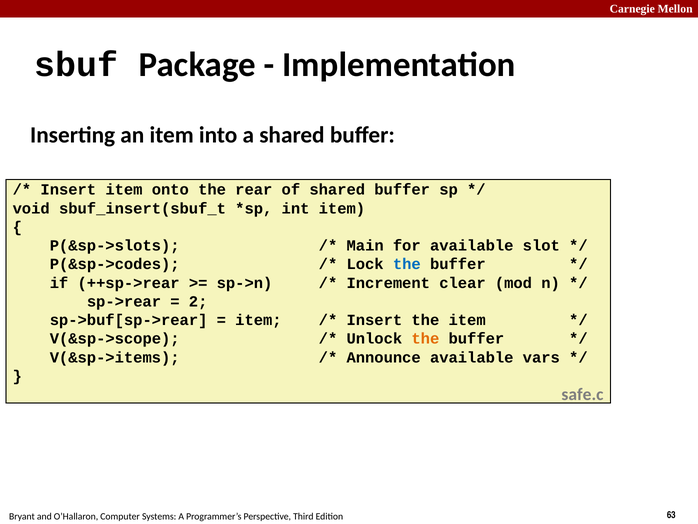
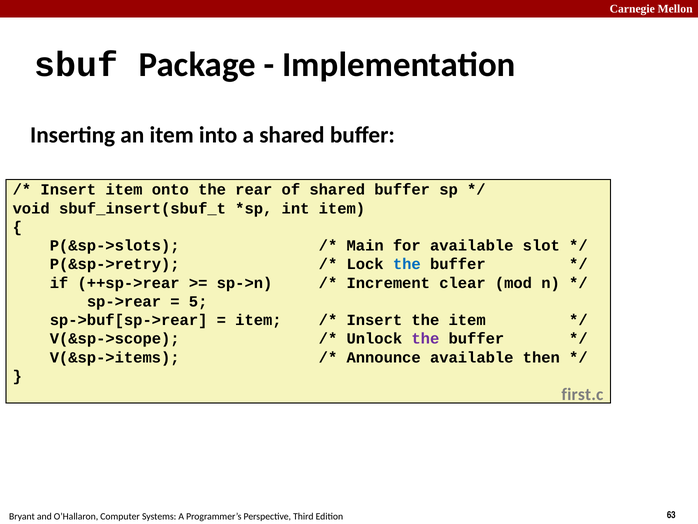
P(&sp->codes: P(&sp->codes -> P(&sp->retry
2: 2 -> 5
the at (425, 338) colour: orange -> purple
vars: vars -> then
safe.c: safe.c -> first.c
